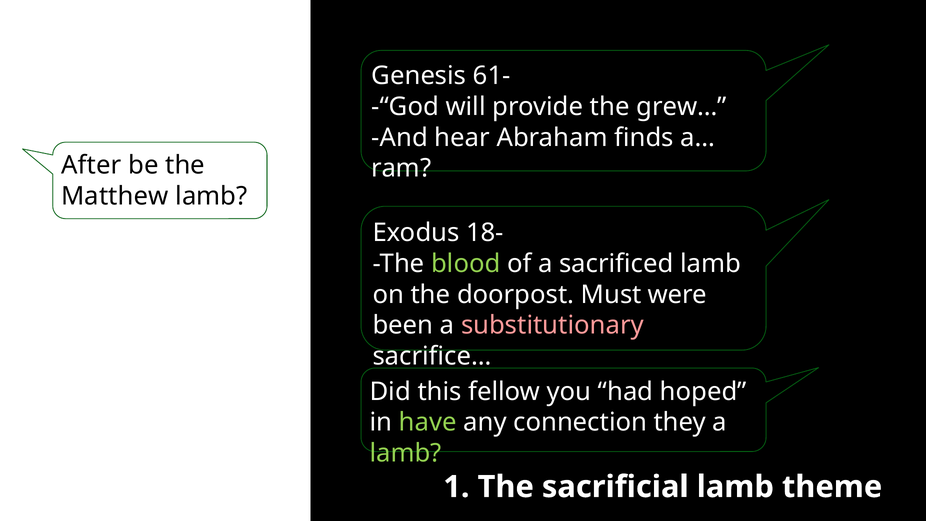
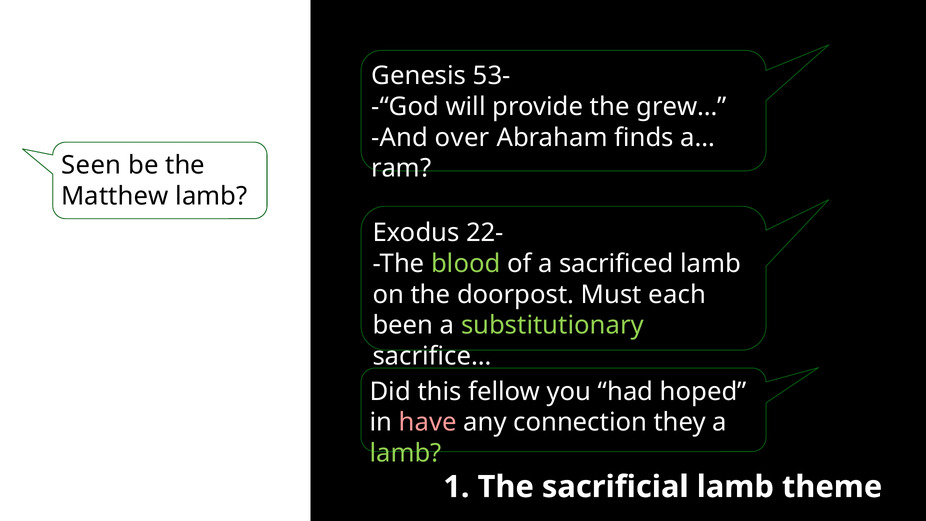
61-: 61- -> 53-
hear: hear -> over
After: After -> Seen
18-: 18- -> 22-
were: were -> each
substitutionary colour: pink -> light green
have colour: light green -> pink
